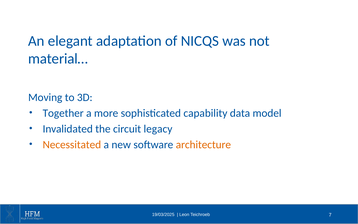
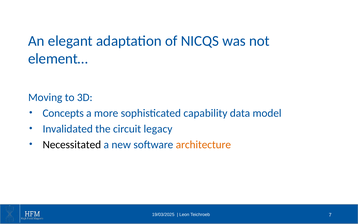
material…: material… -> element…
Together: Together -> Concepts
Necessitated colour: orange -> black
